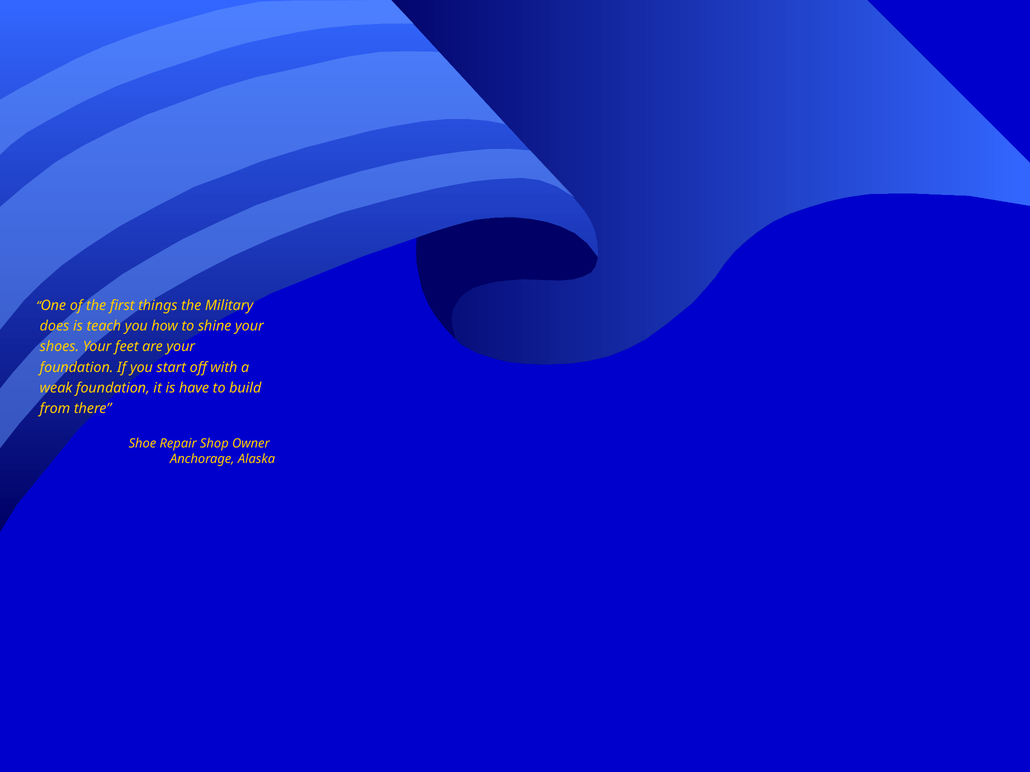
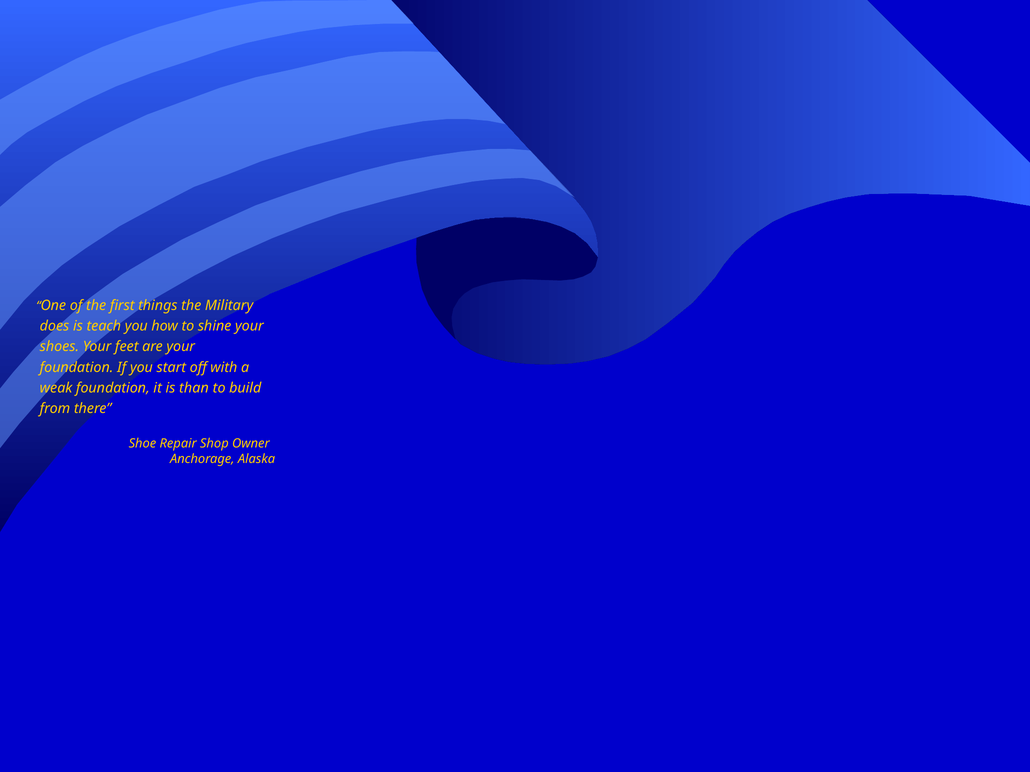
have: have -> than
